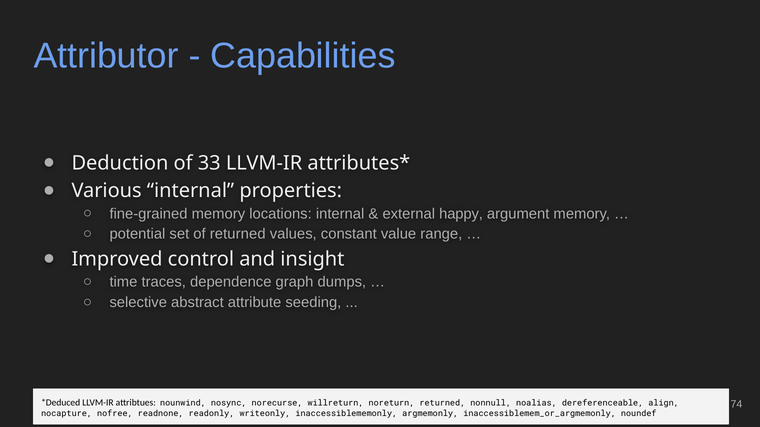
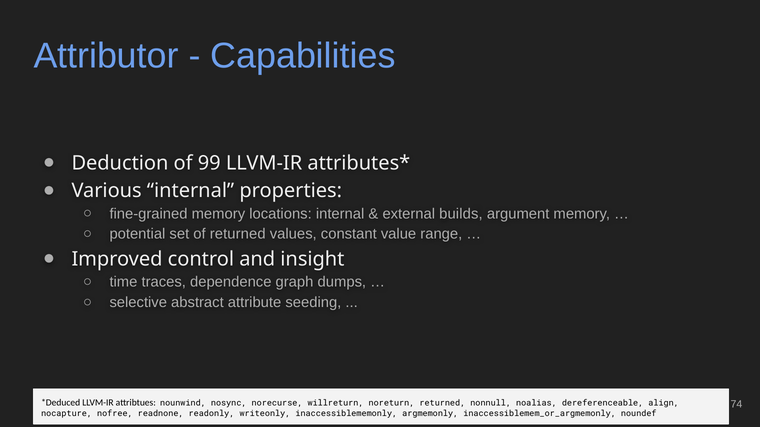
33: 33 -> 99
happy: happy -> builds
